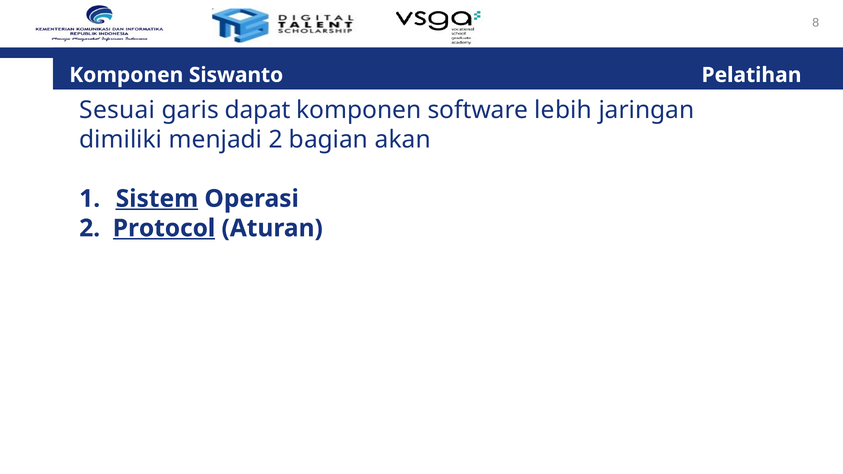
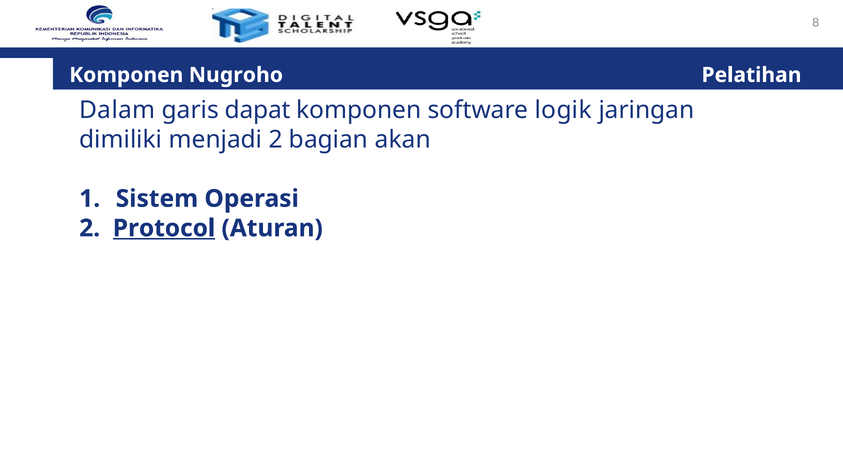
Siswanto: Siswanto -> Nugroho
Sesuai: Sesuai -> Dalam
lebih: lebih -> logik
Sistem underline: present -> none
